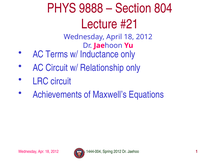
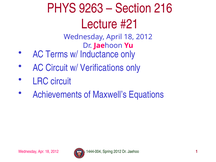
9888: 9888 -> 9263
804: 804 -> 216
Relationship: Relationship -> Verifications
